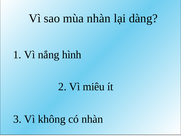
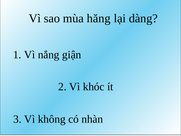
mùa nhàn: nhàn -> hăng
hình: hình -> giận
miêu: miêu -> khóc
